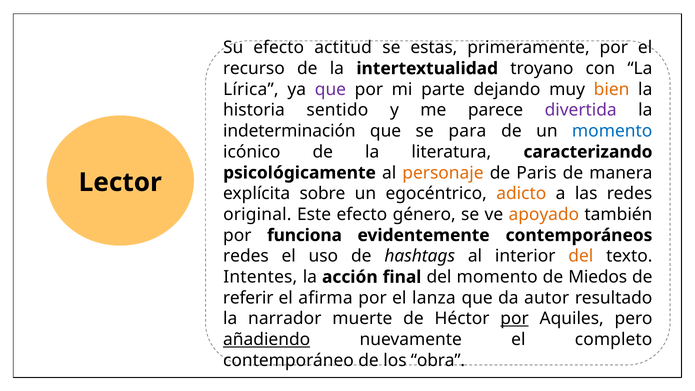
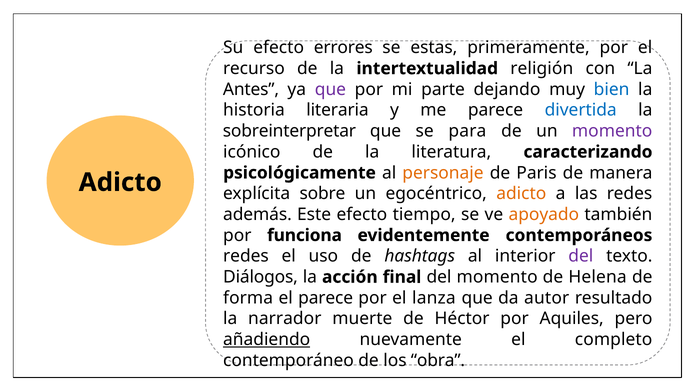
actitud: actitud -> errores
troyano: troyano -> religión
Lírica: Lírica -> Antes
bien colour: orange -> blue
sentido: sentido -> literaria
divertida colour: purple -> blue
indeterminación: indeterminación -> sobreinterpretar
momento at (612, 131) colour: blue -> purple
Lector at (120, 182): Lector -> Adicto
original: original -> además
género: género -> tiempo
del at (581, 256) colour: orange -> purple
Intentes: Intentes -> Diálogos
Miedos: Miedos -> Helena
referir: referir -> forma
el afirma: afirma -> parece
por at (515, 319) underline: present -> none
